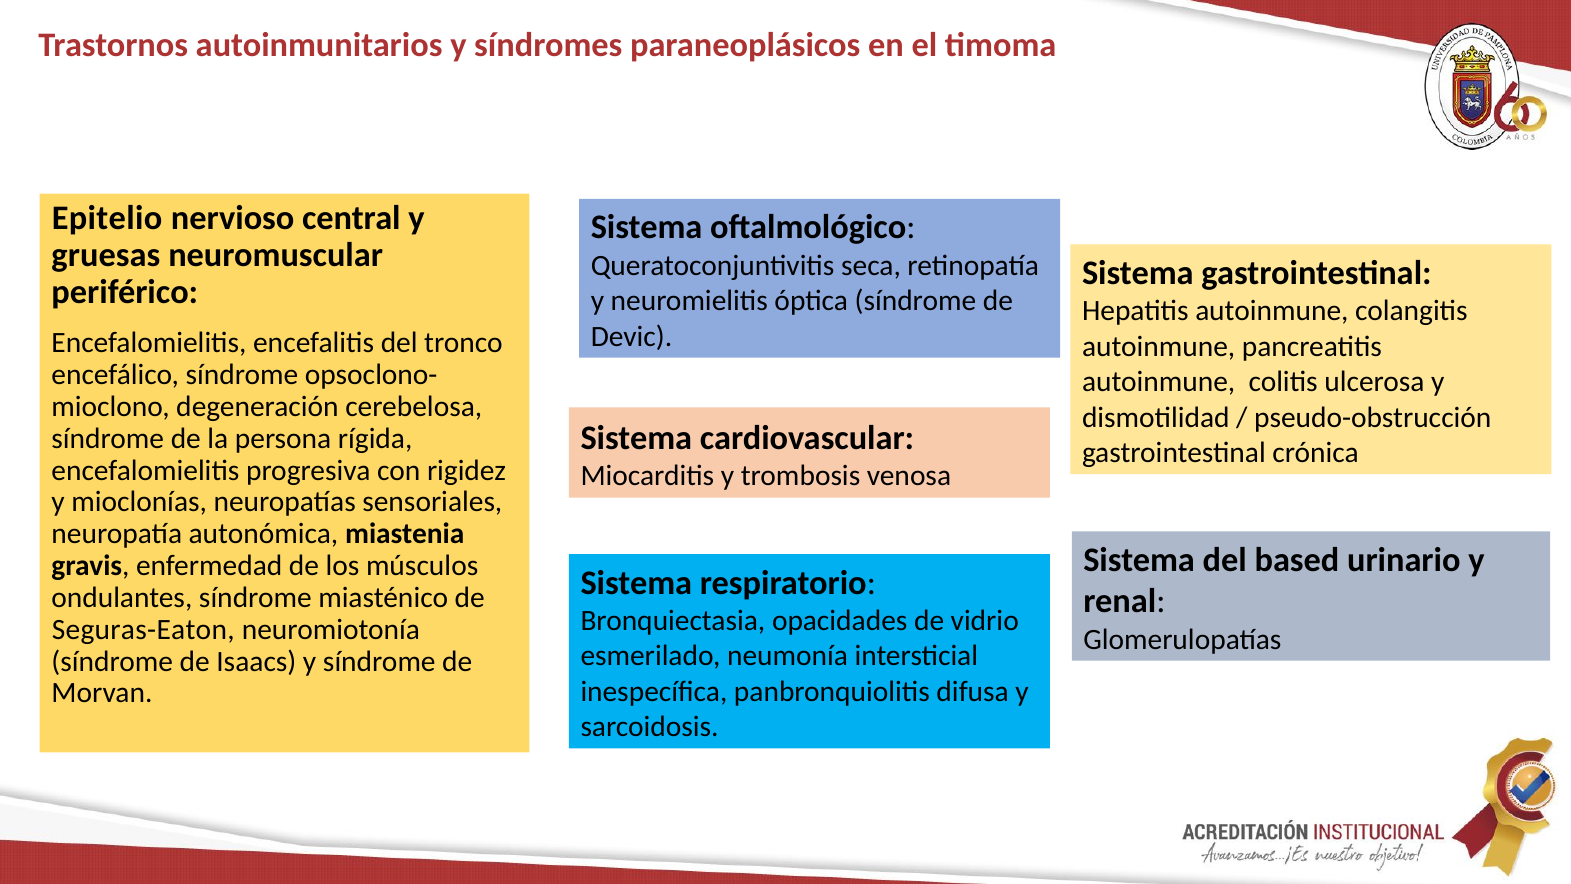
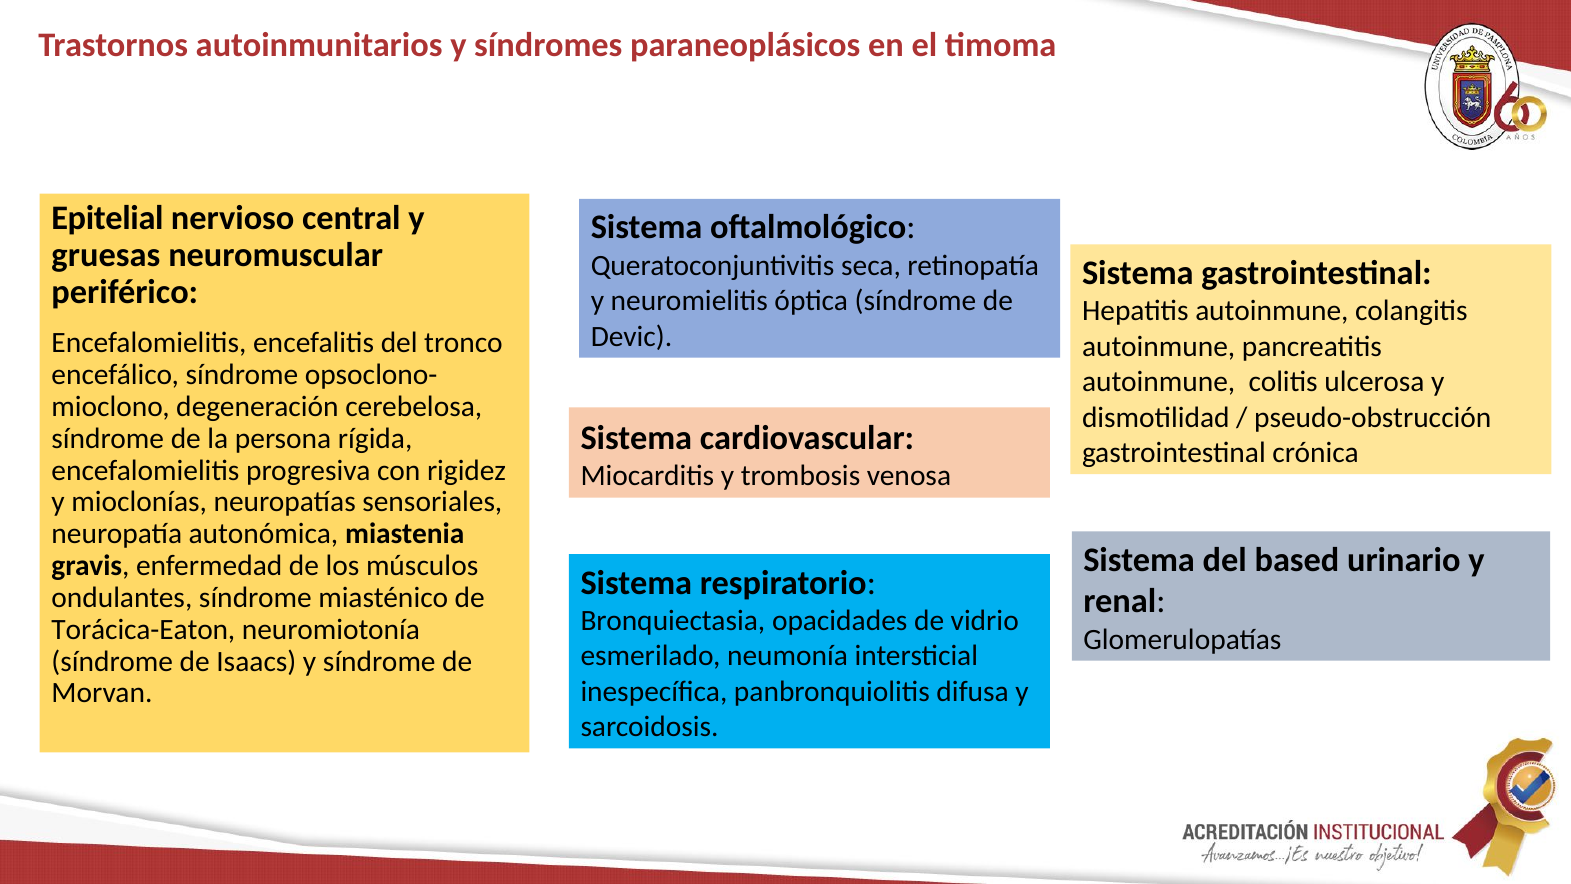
Epitelio: Epitelio -> Epitelial
Seguras-Eaton: Seguras-Eaton -> Torácica-Eaton
